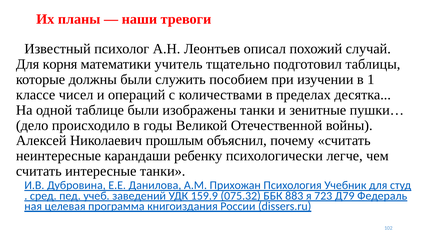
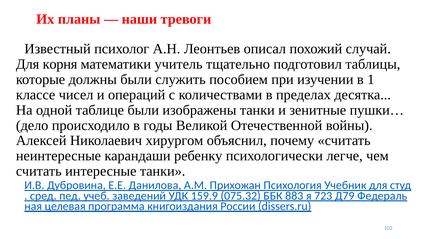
прошлым: прошлым -> хирургом
